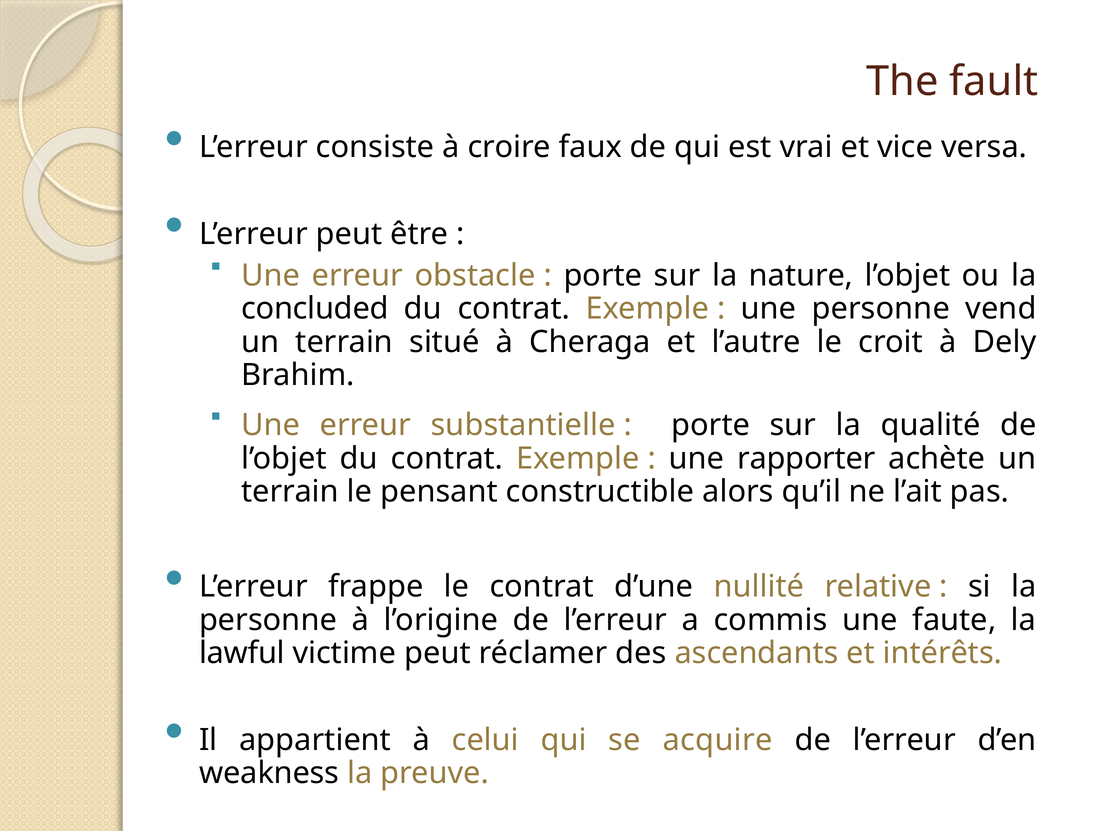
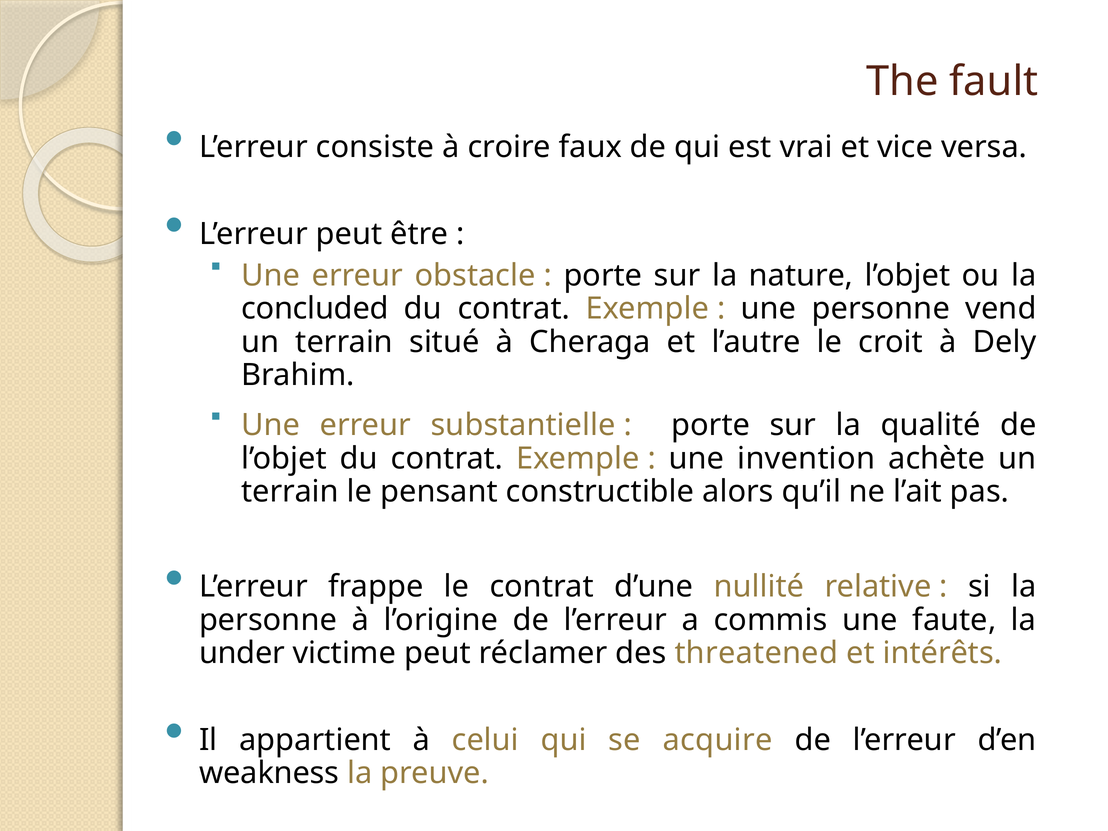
rapporter: rapporter -> invention
lawful: lawful -> under
ascendants: ascendants -> threatened
